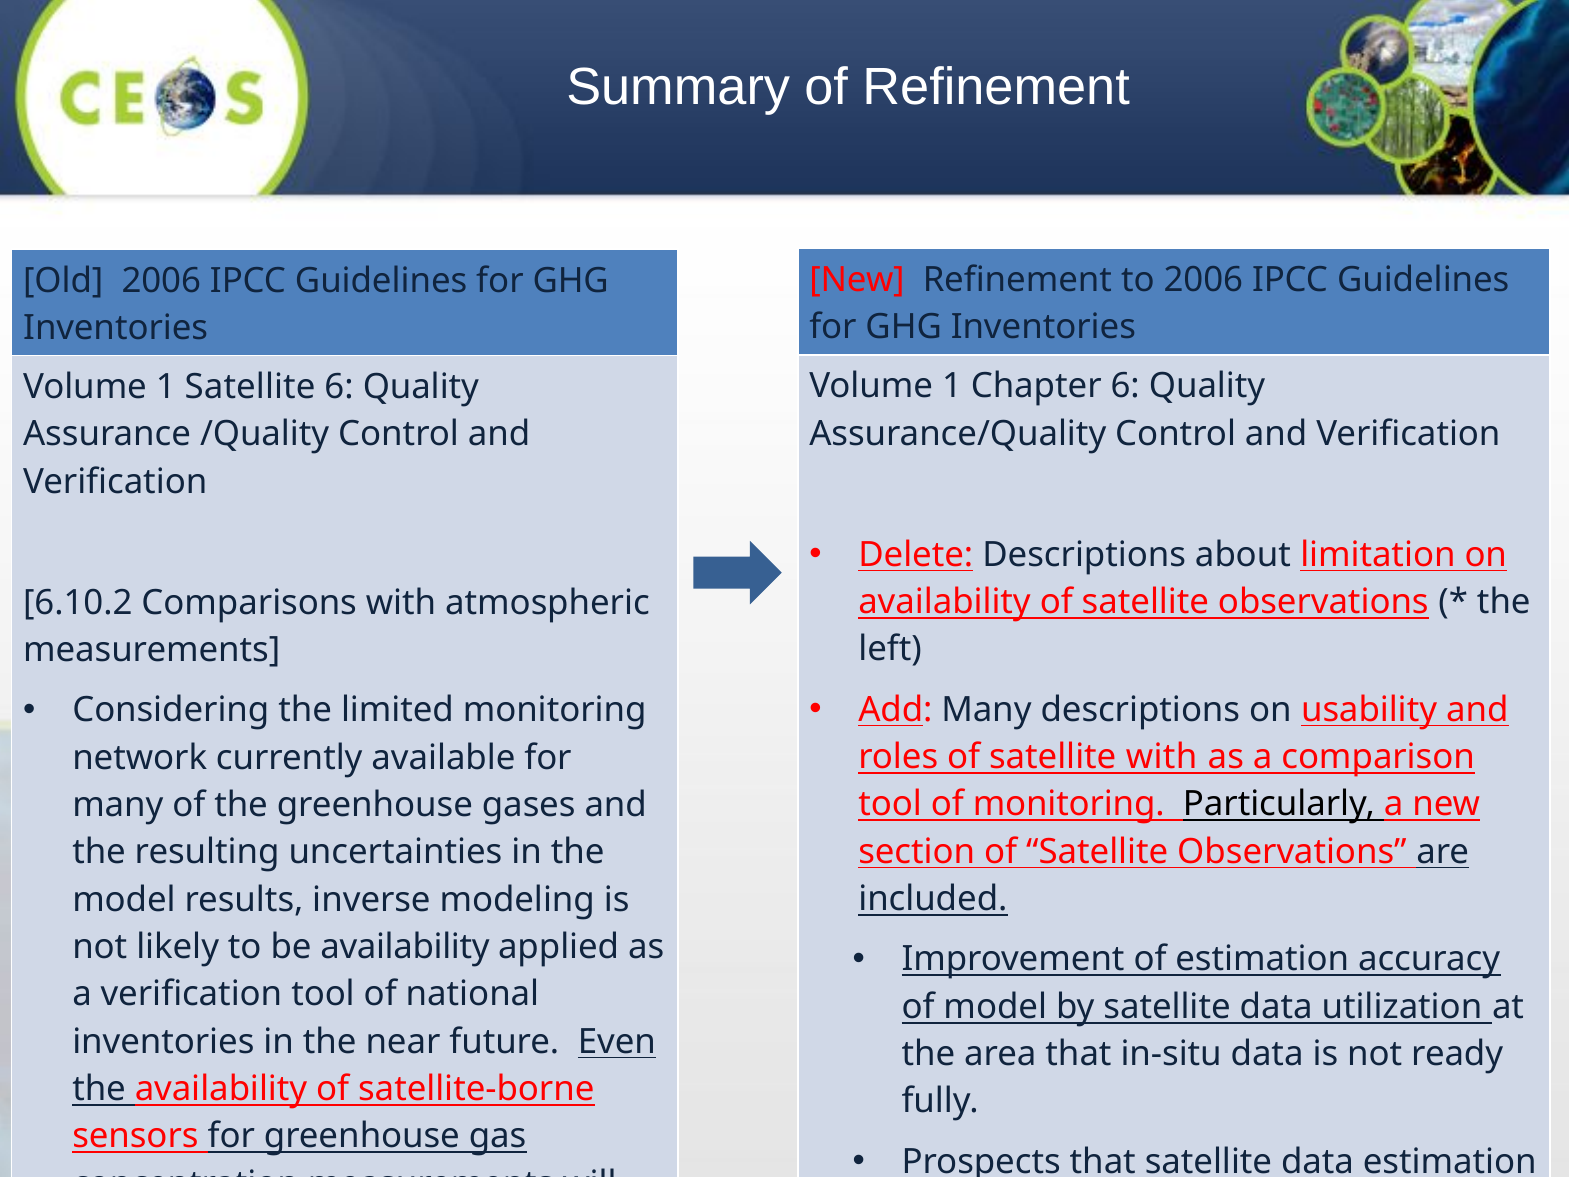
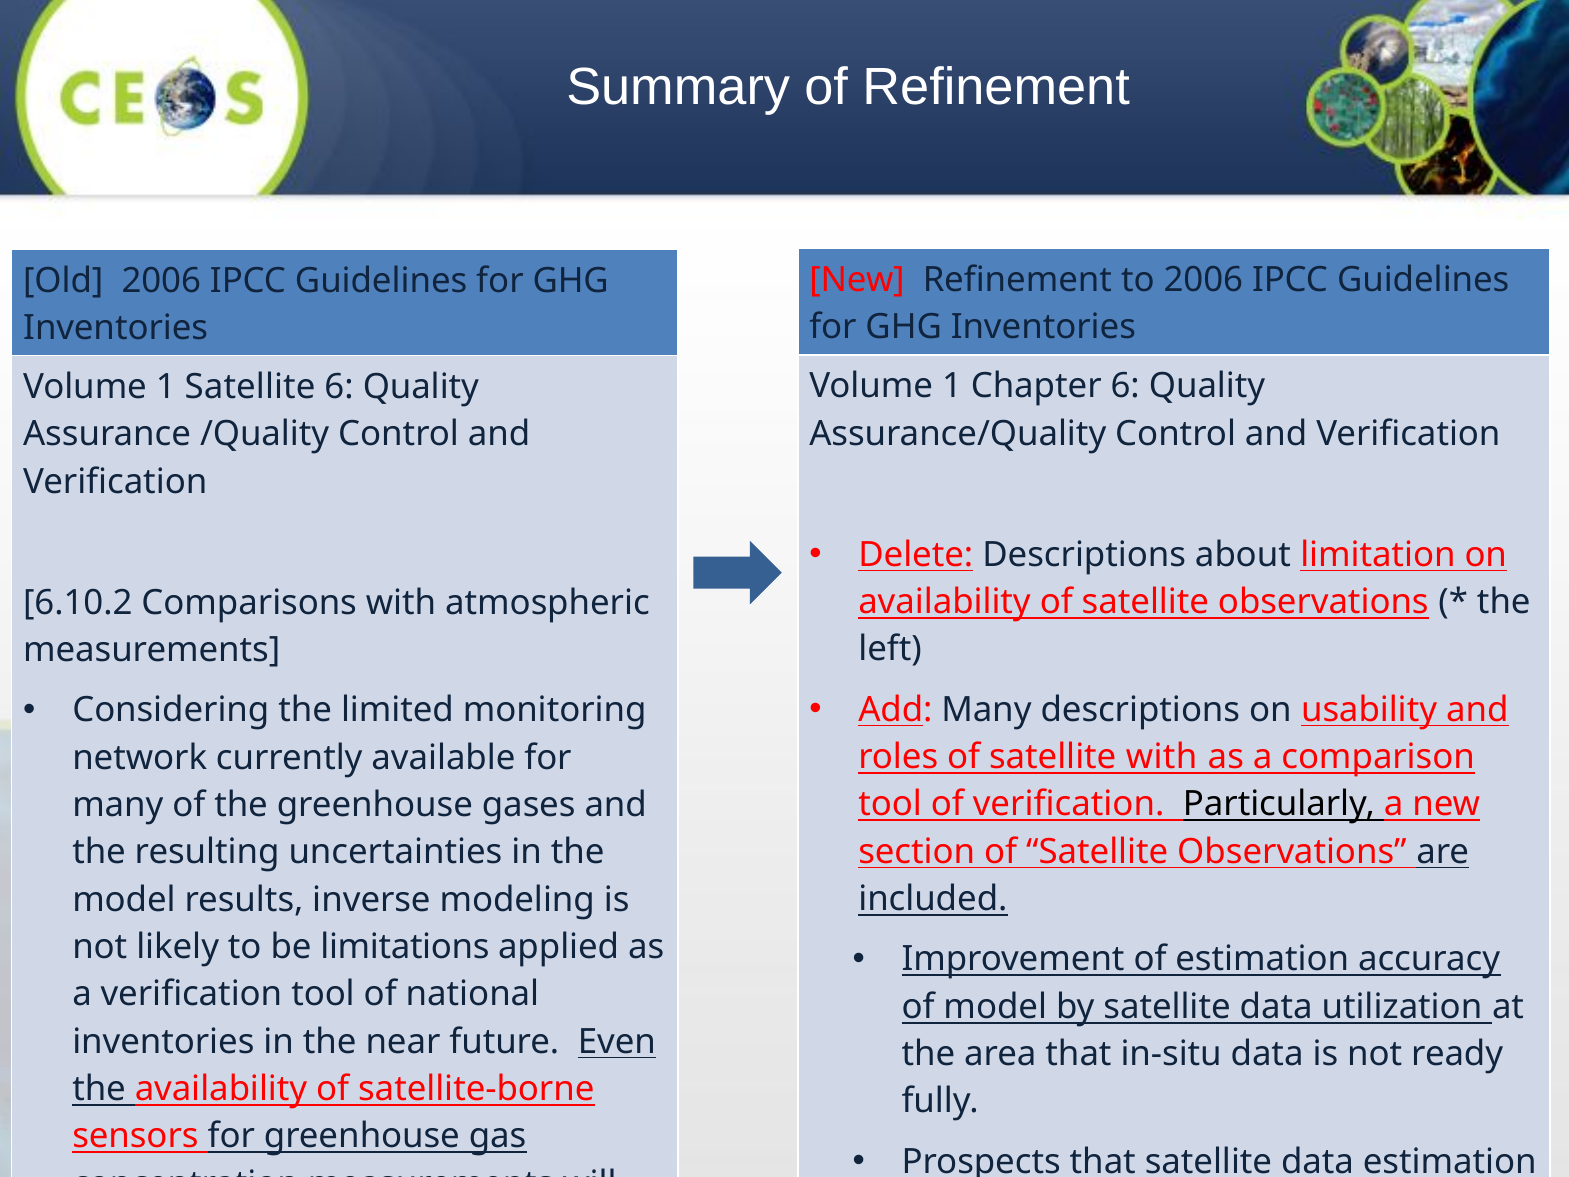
of monitoring: monitoring -> verification
be availability: availability -> limitations
